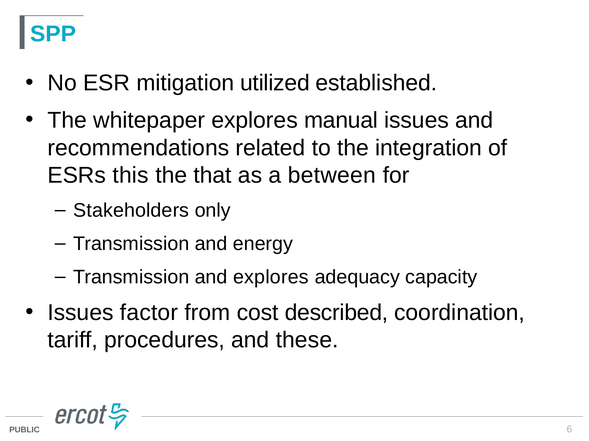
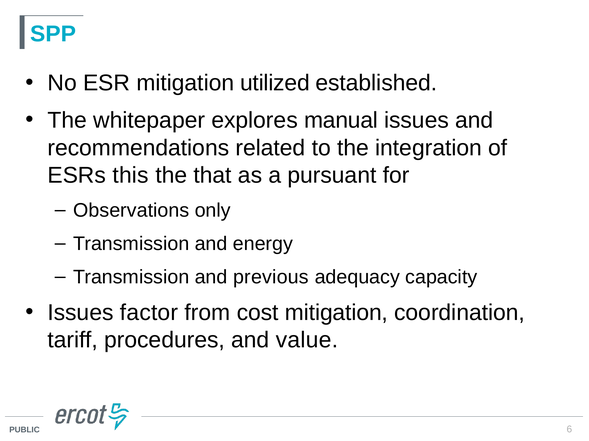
between: between -> pursuant
Stakeholders: Stakeholders -> Observations
and explores: explores -> previous
cost described: described -> mitigation
these: these -> value
